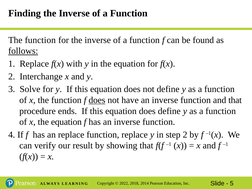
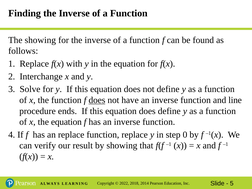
function at (40, 40): function -> showing
follows underline: present -> none
and that: that -> line
step 2: 2 -> 0
